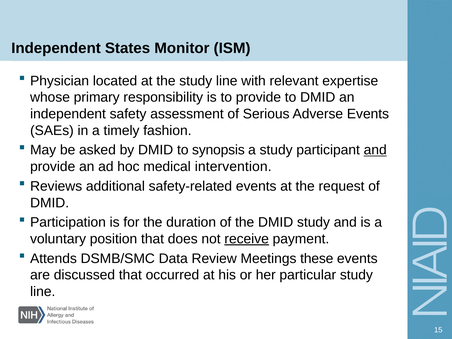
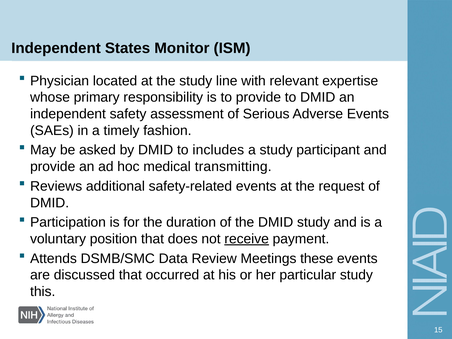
synopsis: synopsis -> includes
and at (375, 150) underline: present -> none
intervention: intervention -> transmitting
line at (43, 292): line -> this
